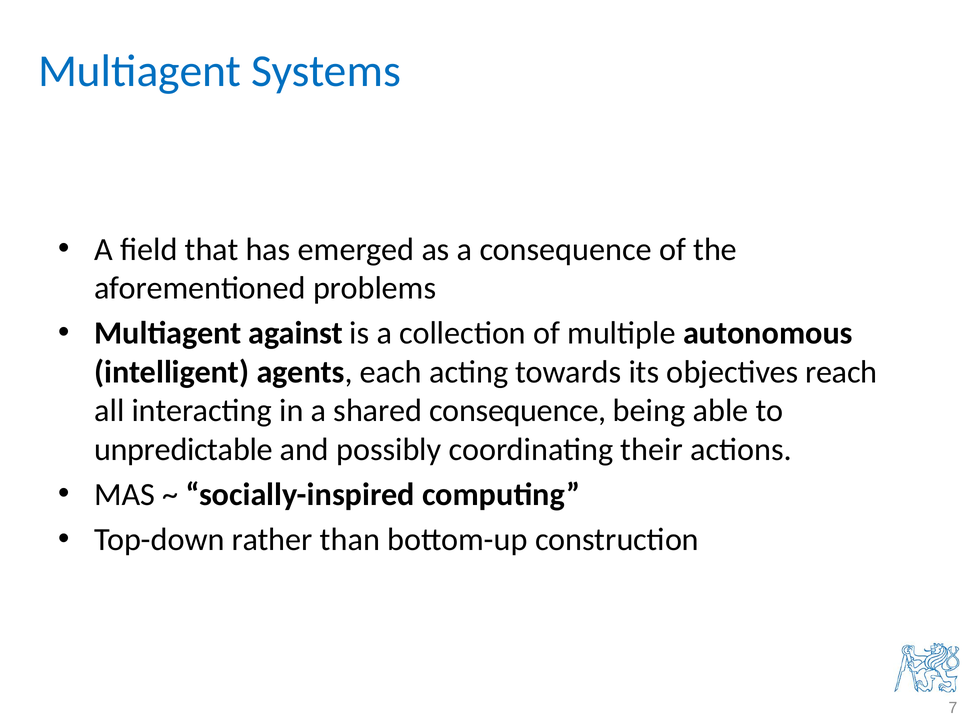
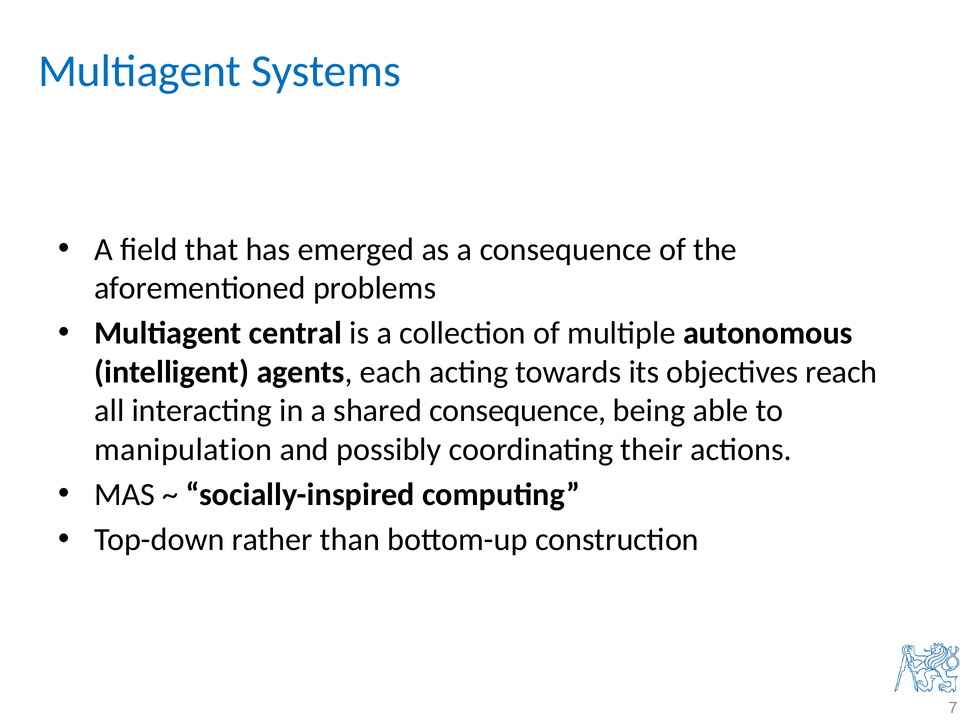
against: against -> central
unpredictable: unpredictable -> manipulation
